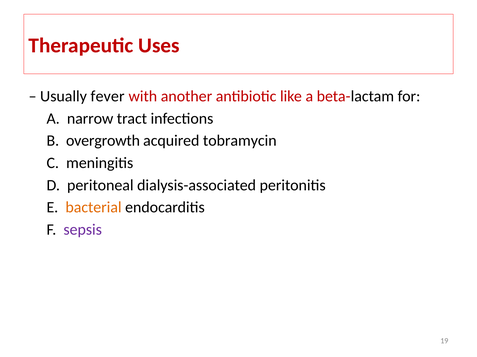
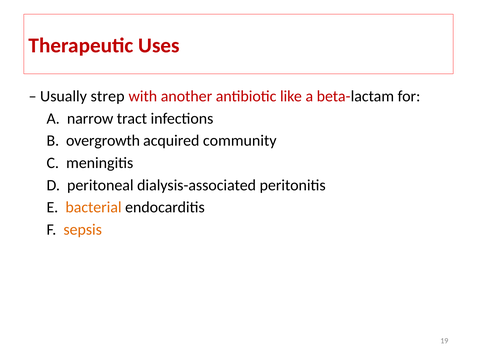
fever: fever -> strep
tobramycin: tobramycin -> community
sepsis colour: purple -> orange
